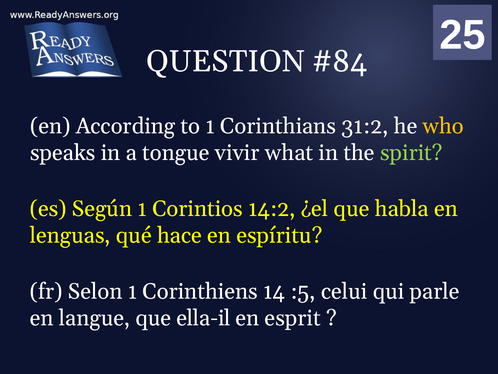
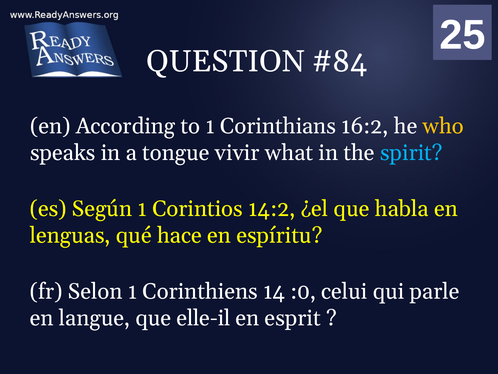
31:2: 31:2 -> 16:2
spirit colour: light green -> light blue
:5: :5 -> :0
ella-il: ella-il -> elle-il
